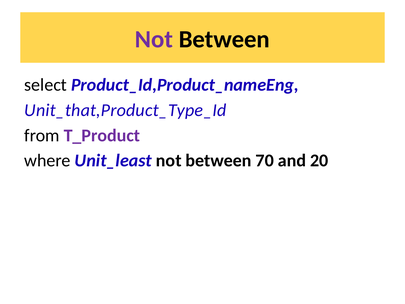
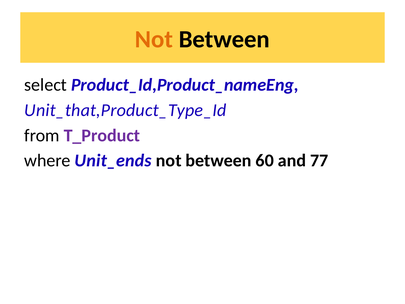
Not at (154, 39) colour: purple -> orange
Unit_least: Unit_least -> Unit_ends
70: 70 -> 60
20: 20 -> 77
